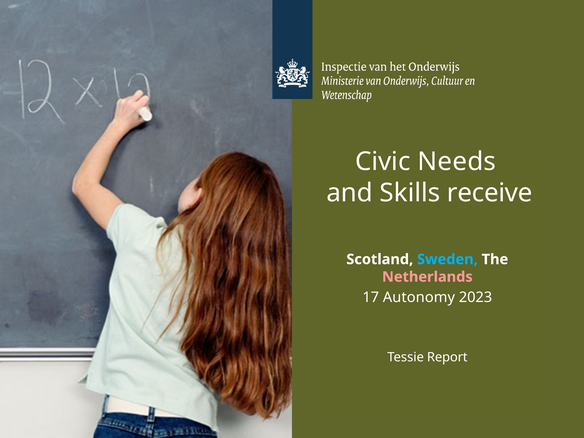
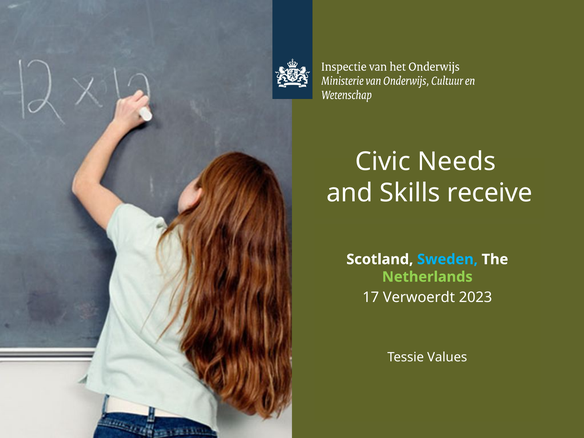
Netherlands colour: pink -> light green
Autonomy: Autonomy -> Verwoerdt
Report: Report -> Values
